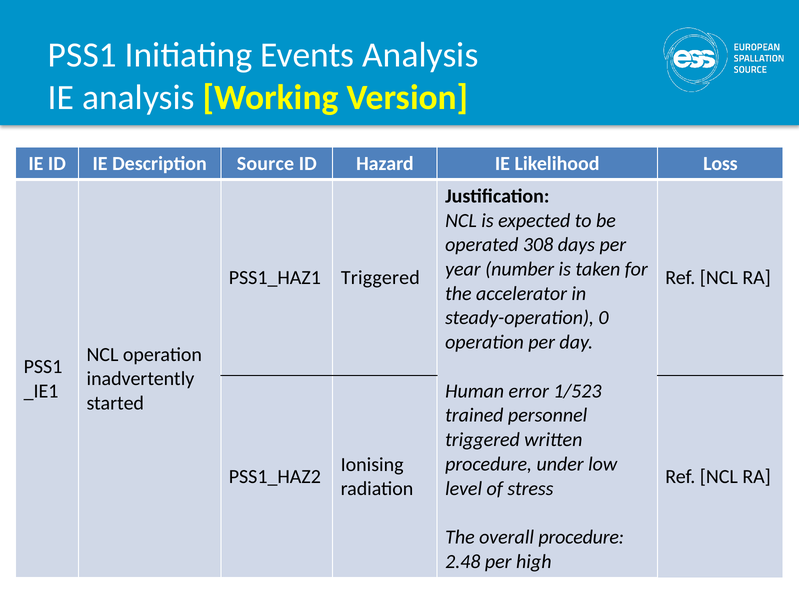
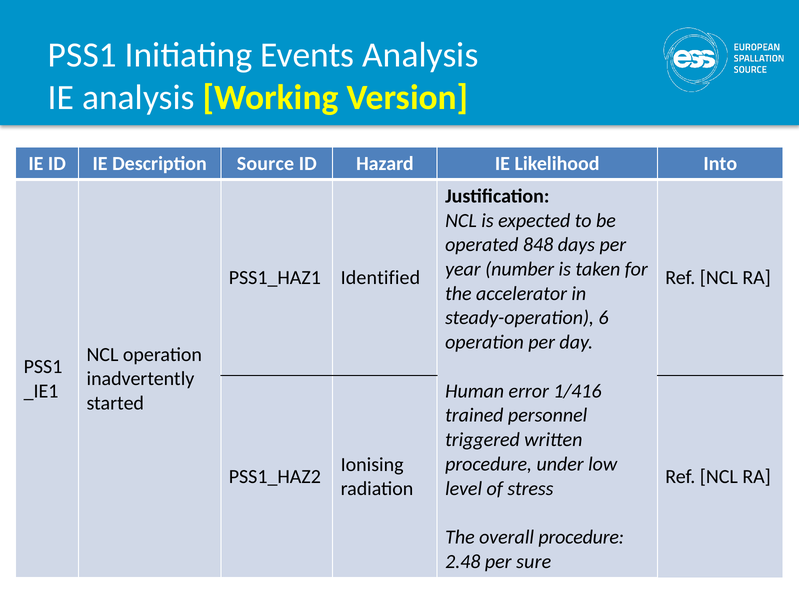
Loss: Loss -> Into
308: 308 -> 848
Triggered at (380, 278): Triggered -> Identified
0: 0 -> 6
1/523: 1/523 -> 1/416
high: high -> sure
